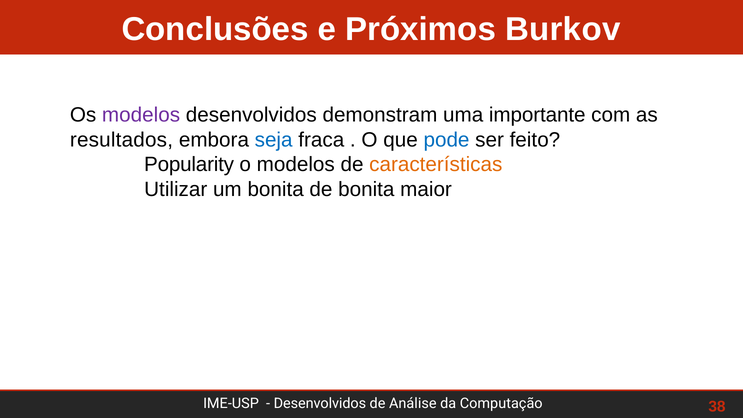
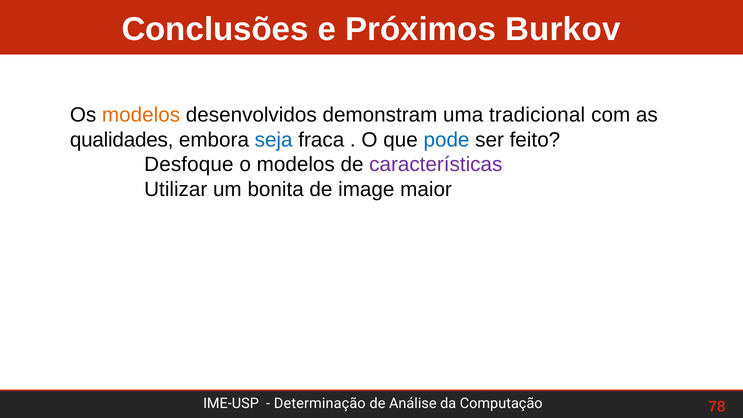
modelos at (141, 115) colour: purple -> orange
importante: importante -> tradicional
resultados: resultados -> qualidades
Popularity: Popularity -> Desfoque
características colour: orange -> purple
de bonita: bonita -> image
Desenvolvidos at (320, 403): Desenvolvidos -> Determinação
38: 38 -> 78
